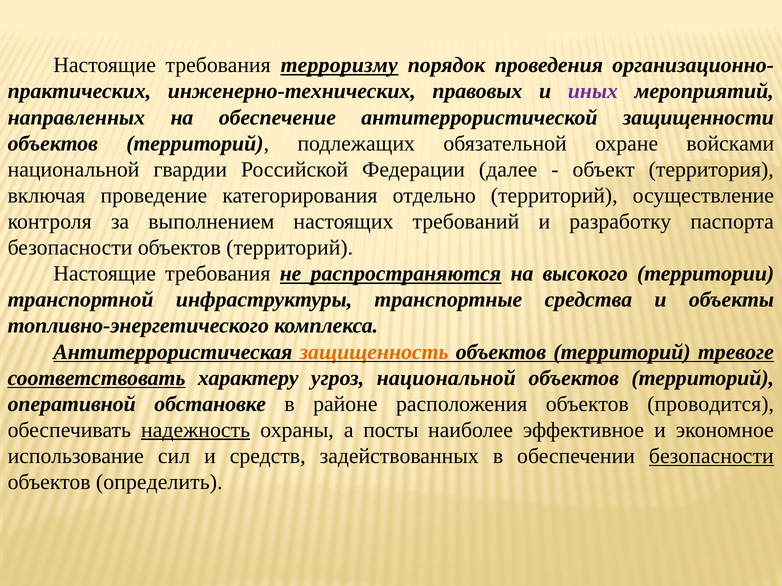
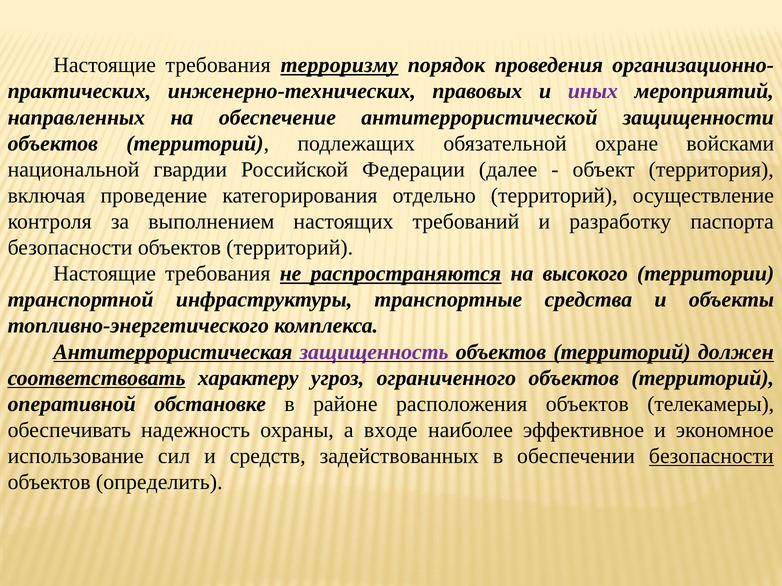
защищенность colour: orange -> purple
тревоге: тревоге -> должен
угроз национальной: национальной -> ограниченного
проводится: проводится -> телекамеры
надежность underline: present -> none
посты: посты -> входе
